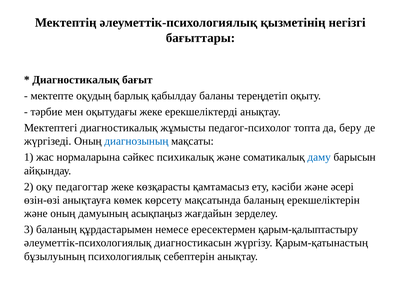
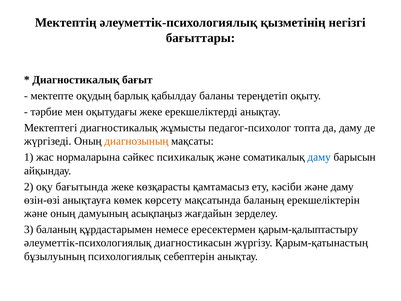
да беру: беру -> даму
диагнозының colour: blue -> orange
педагогтар: педагогтар -> бағытында
және әсері: әсері -> даму
